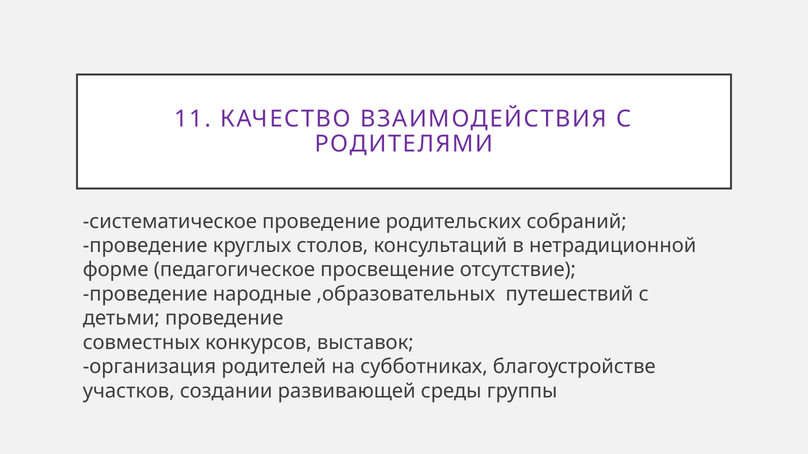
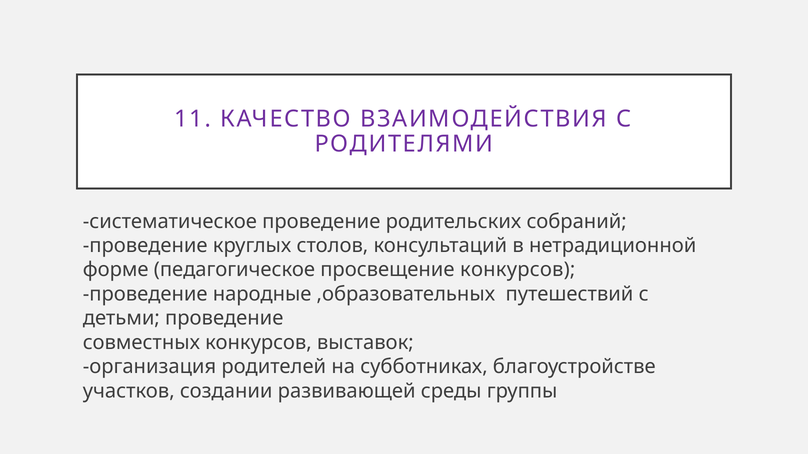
просвещение отсутствие: отсутствие -> конкурсов
